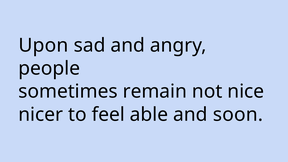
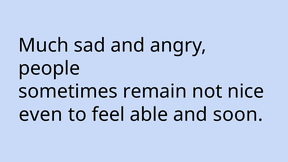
Upon: Upon -> Much
nicer: nicer -> even
